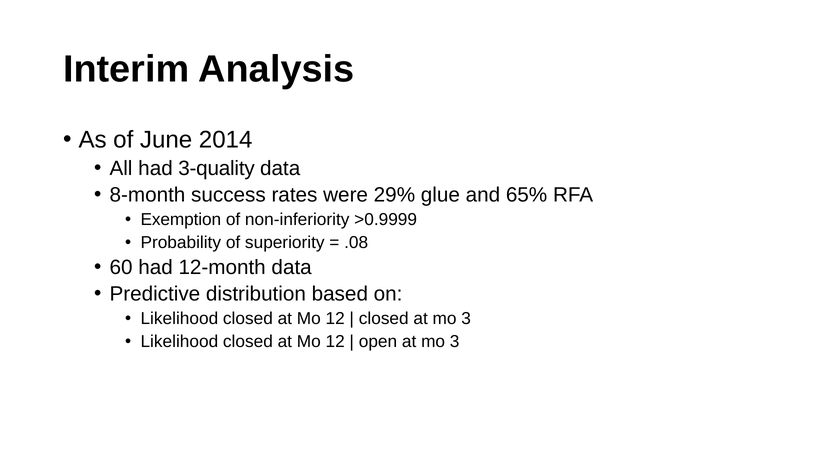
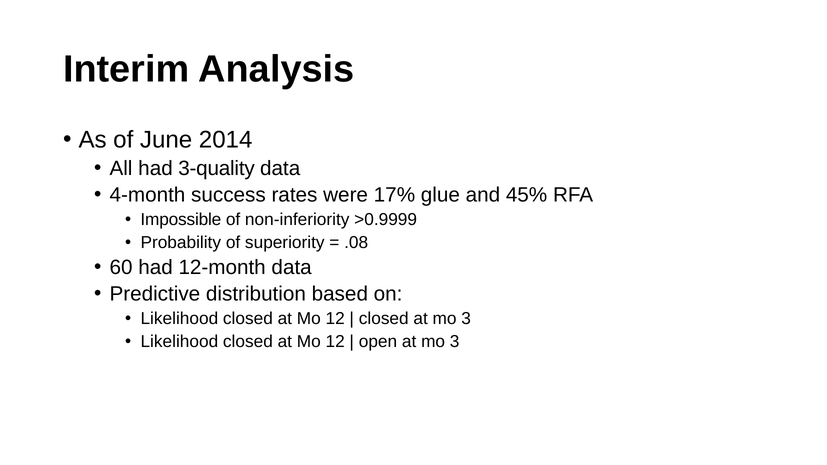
8-month: 8-month -> 4-month
29%: 29% -> 17%
65%: 65% -> 45%
Exemption: Exemption -> Impossible
